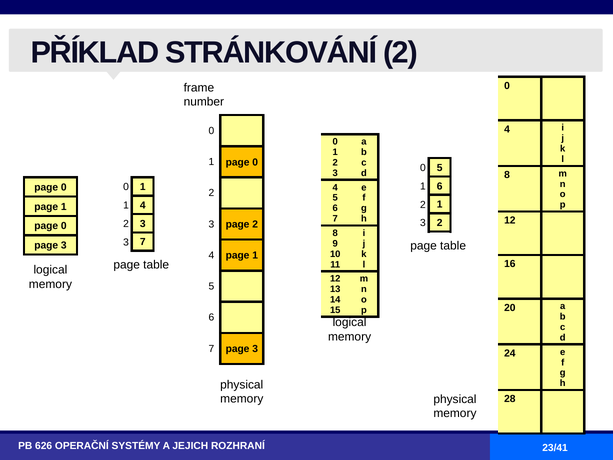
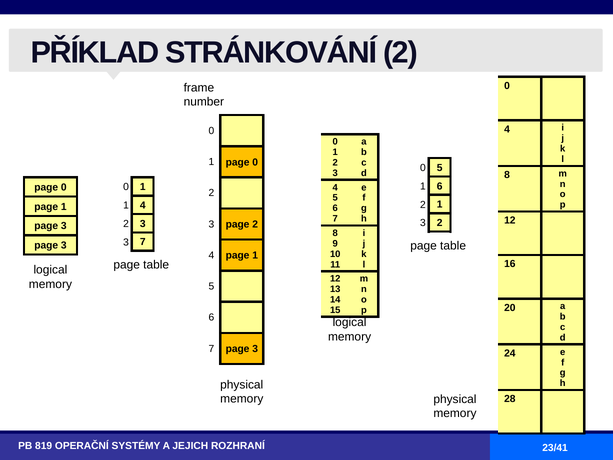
0 at (64, 226): 0 -> 3
626: 626 -> 819
